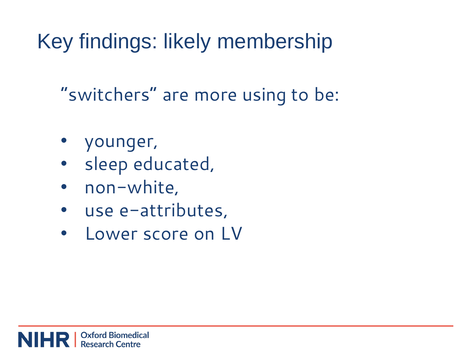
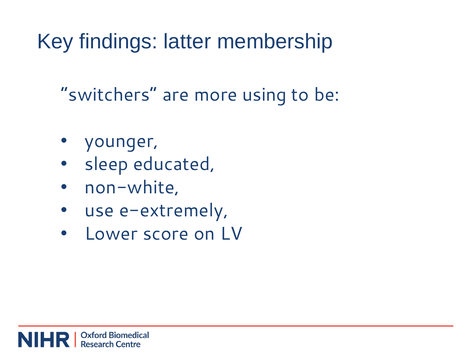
likely: likely -> latter
e-attributes: e-attributes -> e-extremely
